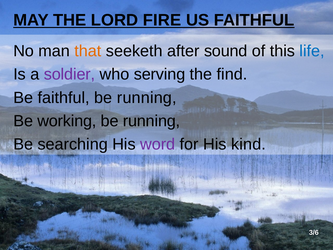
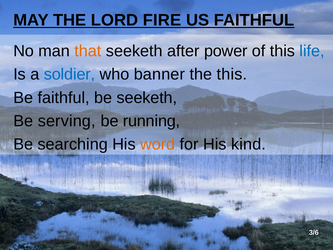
sound: sound -> power
soldier colour: purple -> blue
serving: serving -> banner
the find: find -> this
faithful be running: running -> seeketh
working: working -> serving
word colour: purple -> orange
